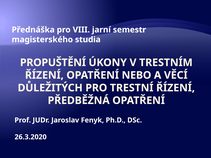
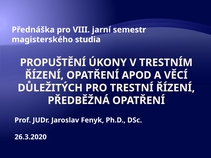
NEBO: NEBO -> APOD
